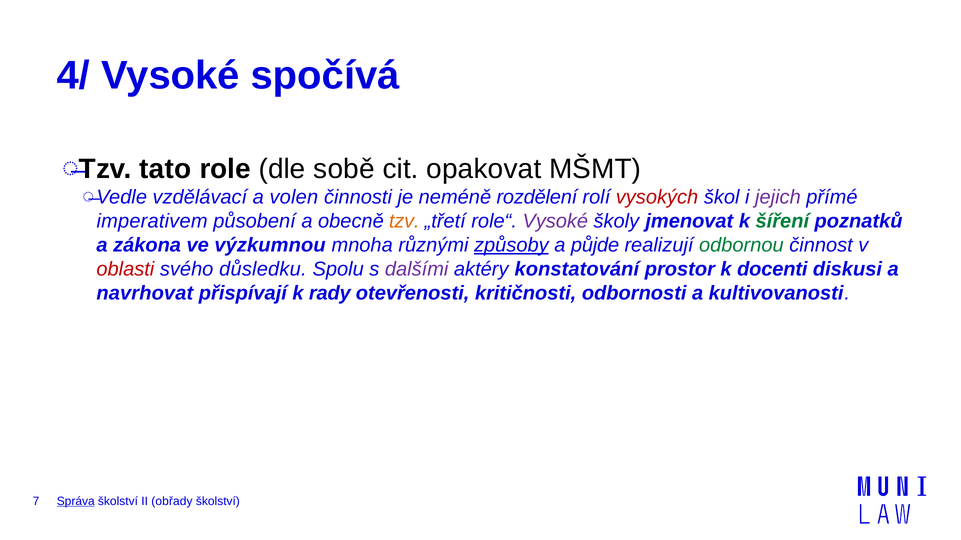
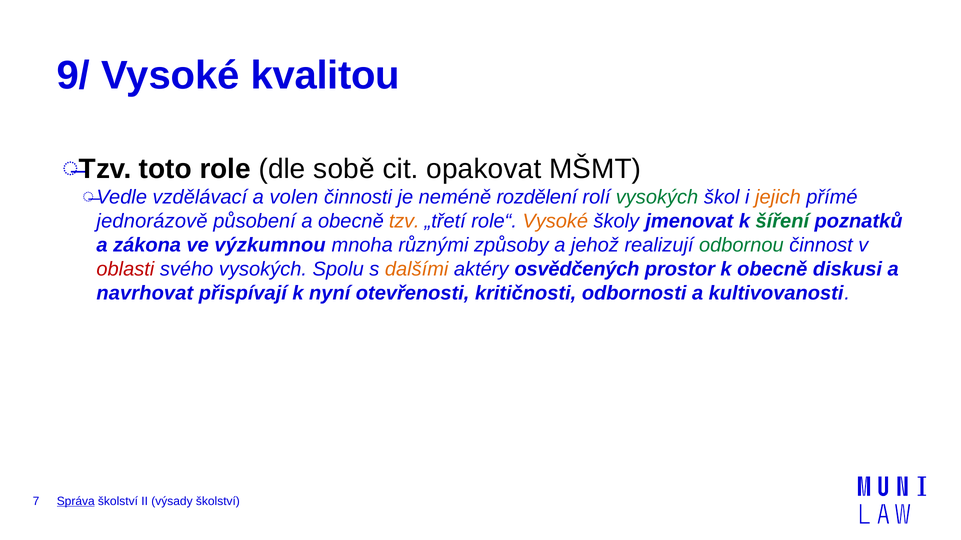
4/: 4/ -> 9/
spočívá: spočívá -> kvalitou
tato: tato -> toto
vysokých at (657, 197) colour: red -> green
jejich colour: purple -> orange
imperativem: imperativem -> jednorázově
Vysoké at (555, 221) colour: purple -> orange
způsoby underline: present -> none
půjde: půjde -> jehož
svého důsledku: důsledku -> vysokých
dalšími colour: purple -> orange
konstatování: konstatování -> osvědčených
k docenti: docenti -> obecně
rady: rady -> nyní
obřady: obřady -> výsady
